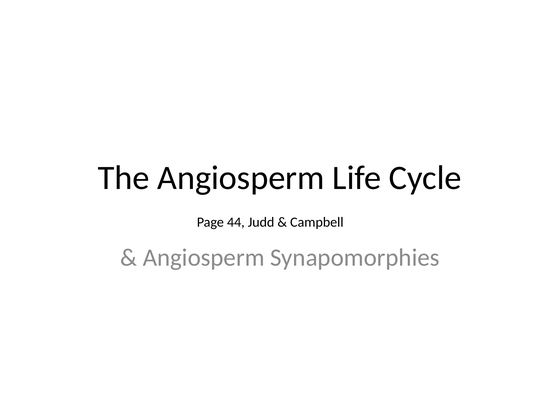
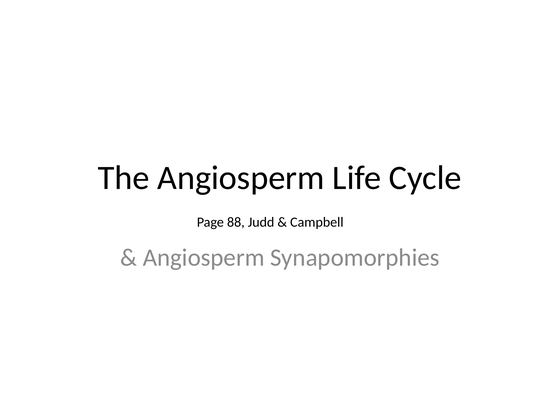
44: 44 -> 88
